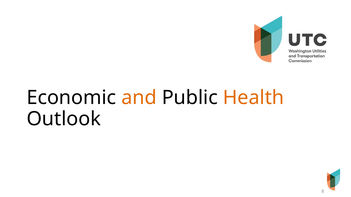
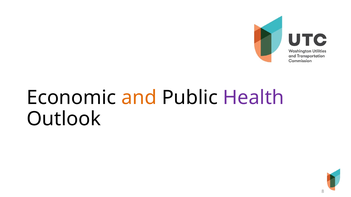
Health colour: orange -> purple
